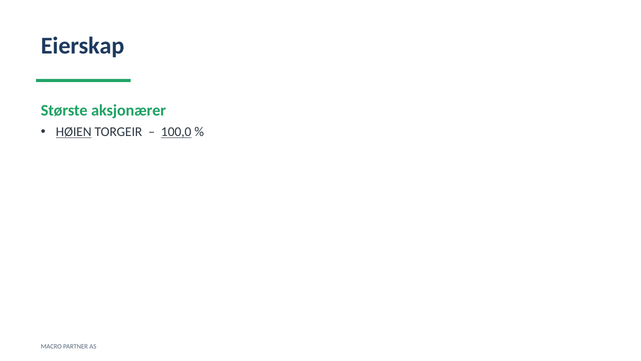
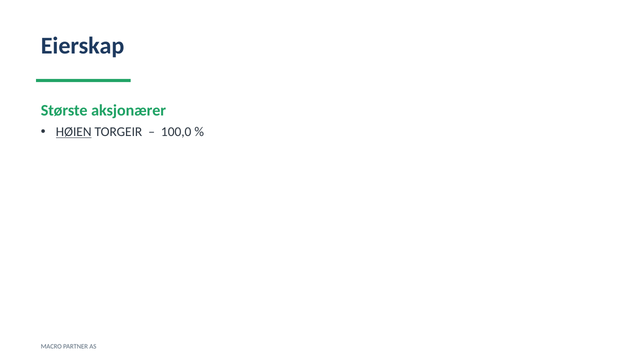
100,0 underline: present -> none
